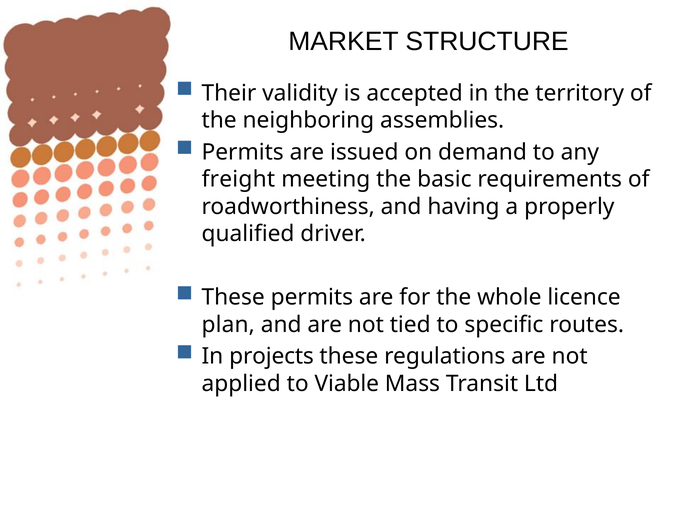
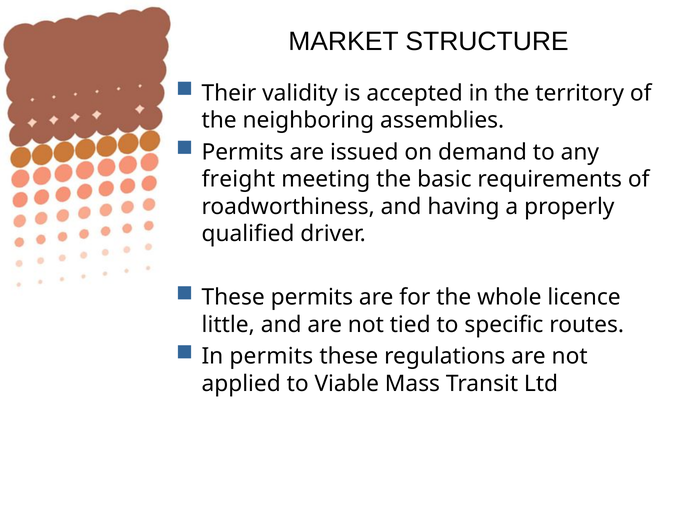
plan: plan -> little
In projects: projects -> permits
